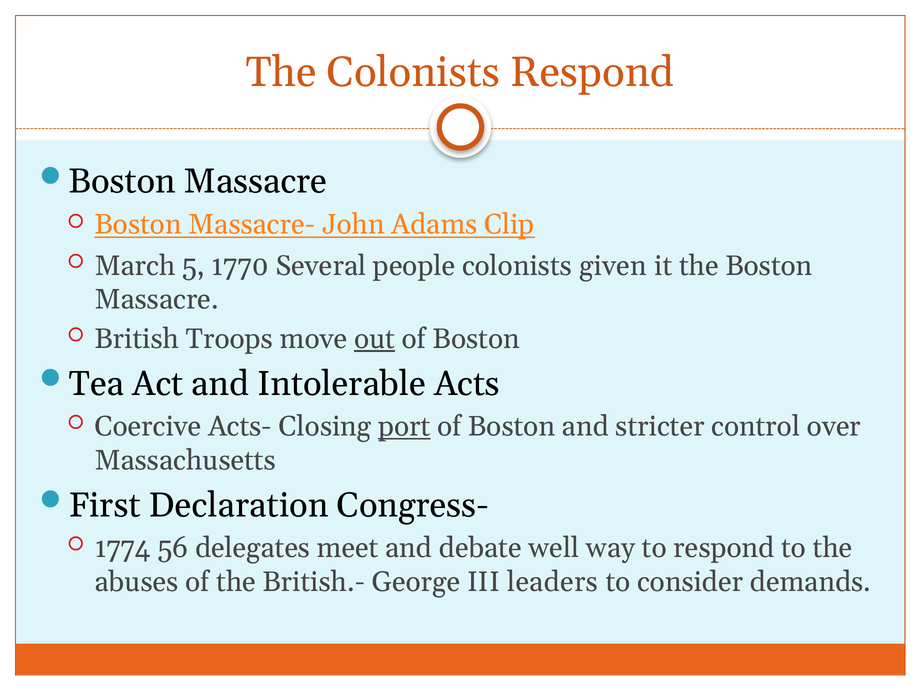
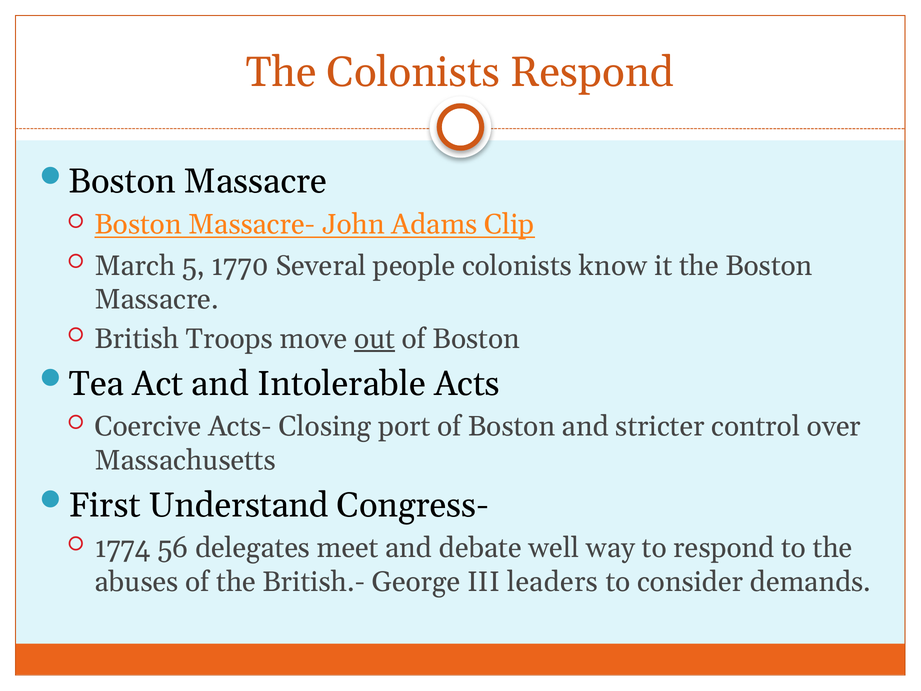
given: given -> know
port underline: present -> none
Declaration: Declaration -> Understand
